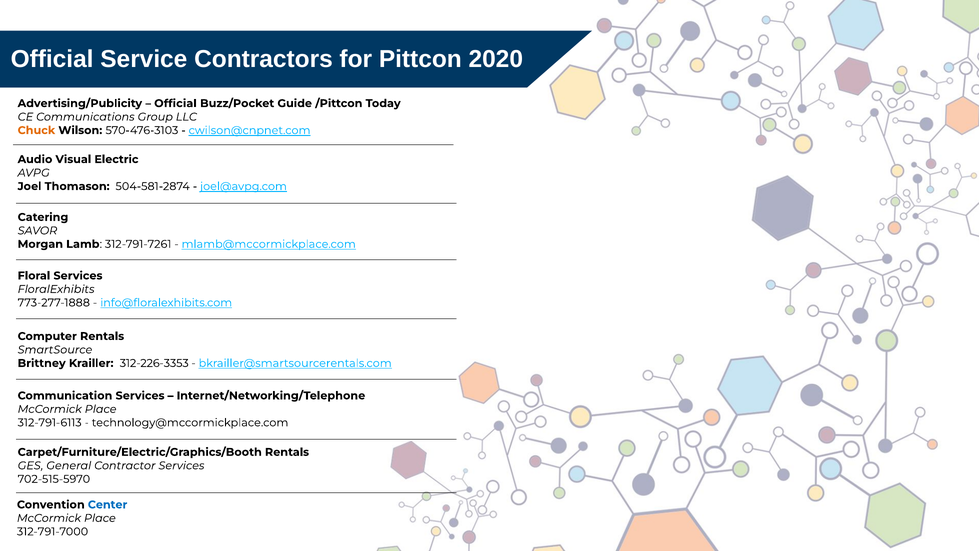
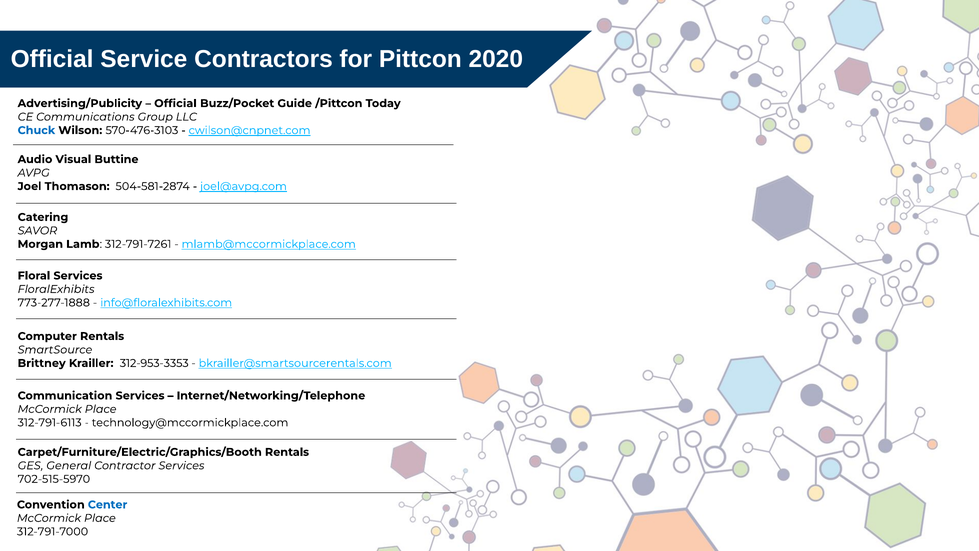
Chuck colour: orange -> blue
Electric: Electric -> Buttine
312-226-3353: 312-226-3353 -> 312-953-3353
